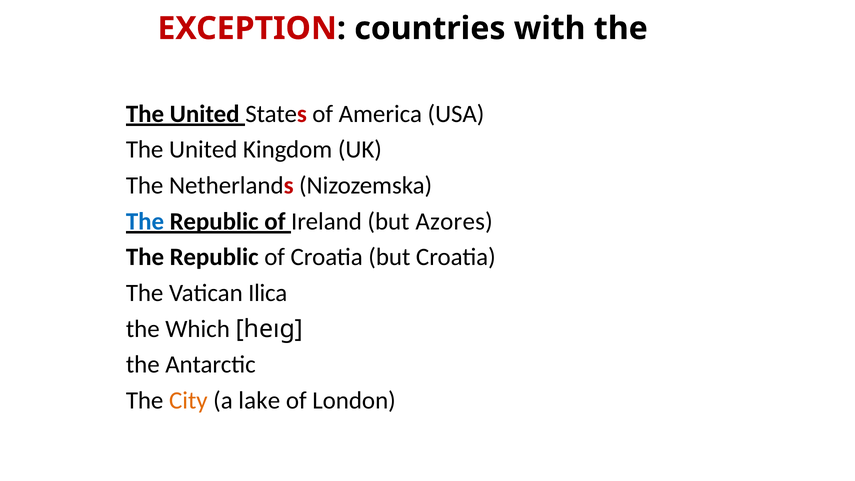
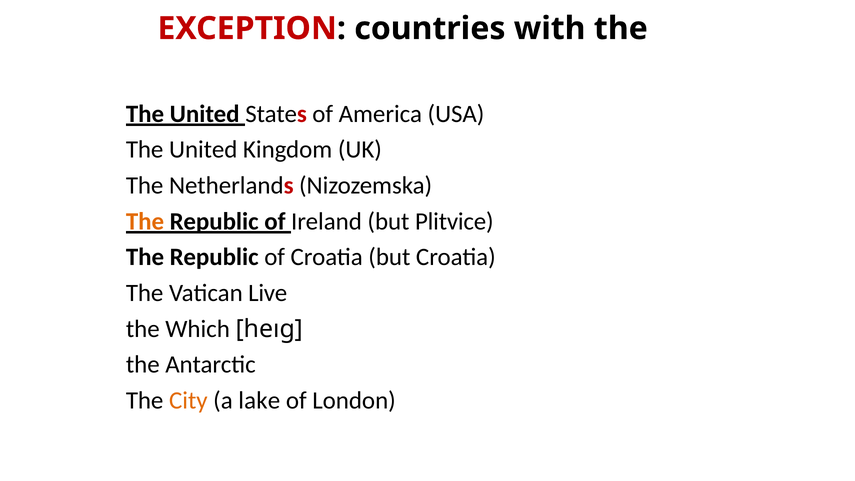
The at (145, 221) colour: blue -> orange
Azores: Azores -> Plitvice
Ilica: Ilica -> Live
